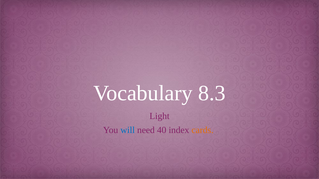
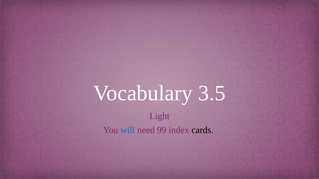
8.3: 8.3 -> 3.5
40: 40 -> 99
cards colour: orange -> black
